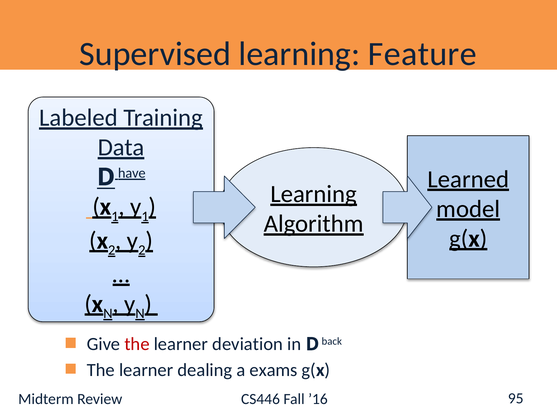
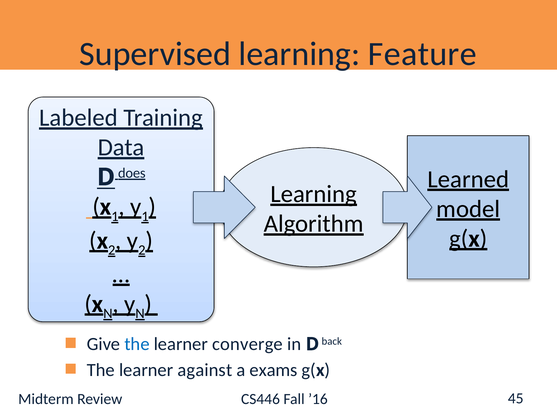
have: have -> does
the at (137, 345) colour: red -> blue
deviation: deviation -> converge
dealing: dealing -> against
95: 95 -> 45
